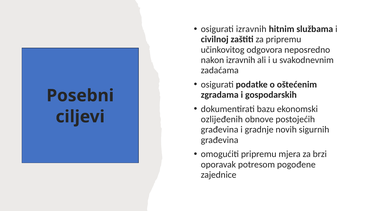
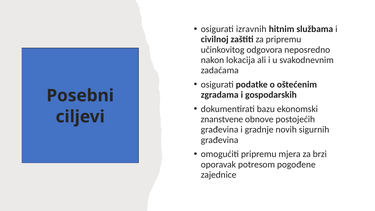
nakon izravnih: izravnih -> lokacija
ozlijeđenih: ozlijeđenih -> znanstvene
